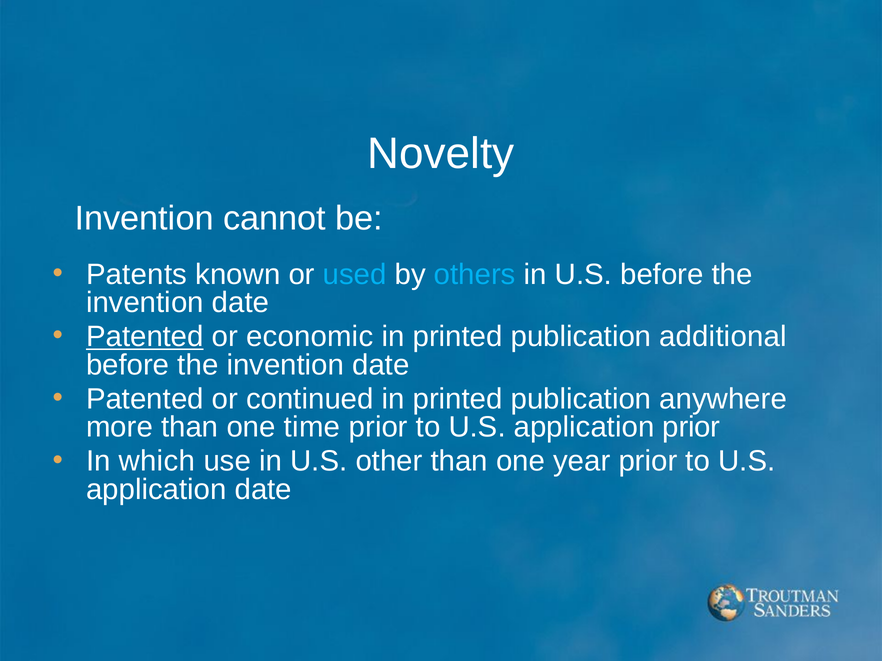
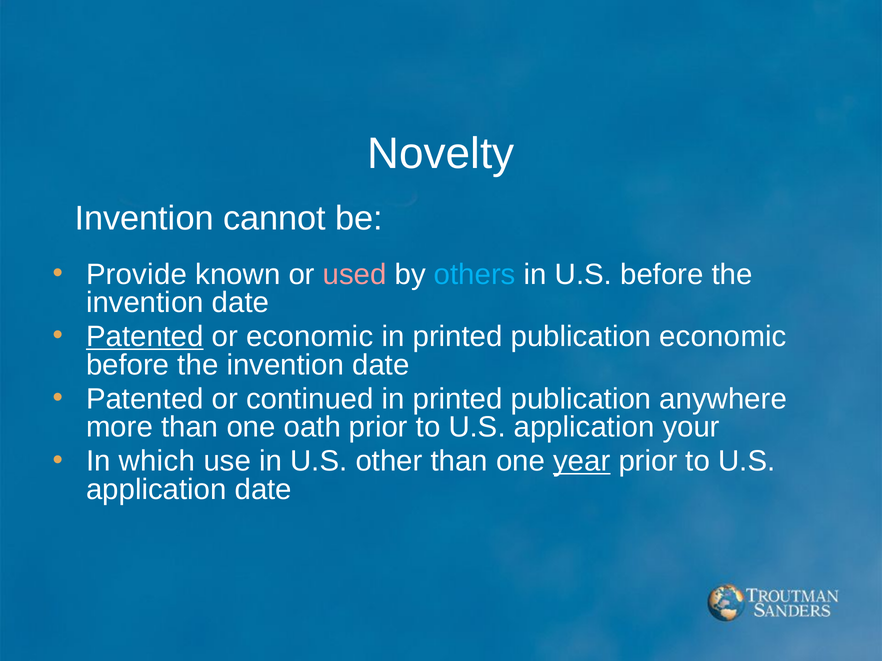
Patents: Patents -> Provide
used colour: light blue -> pink
publication additional: additional -> economic
time: time -> oath
application prior: prior -> your
year underline: none -> present
